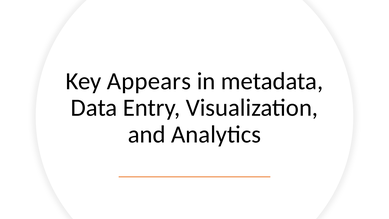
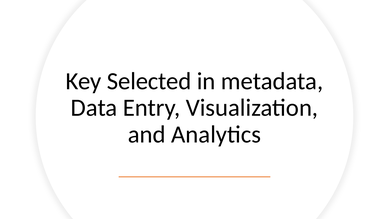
Appears: Appears -> Selected
